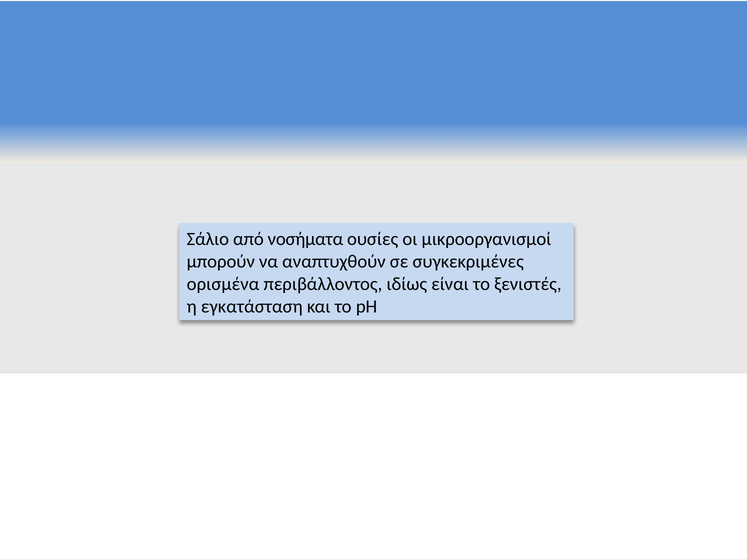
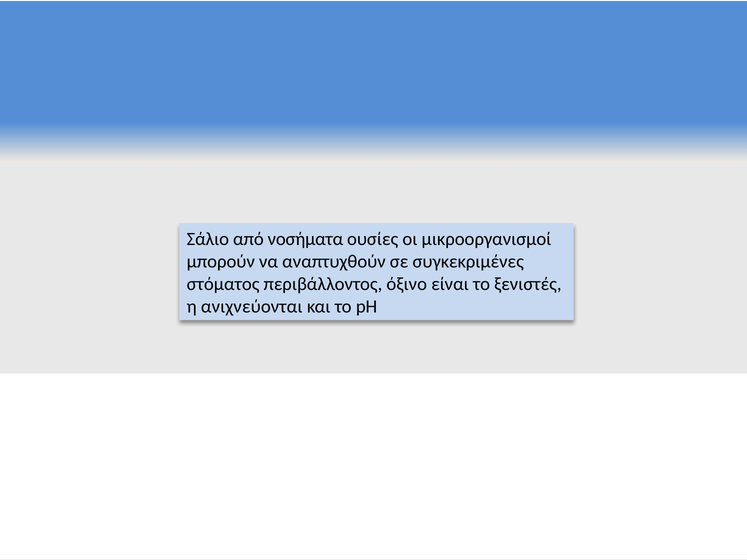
ορισμένα: ορισμένα -> στόματος
ιδίως: ιδίως -> όξινο
εγκατάσταση: εγκατάσταση -> ανιχνεύονται
